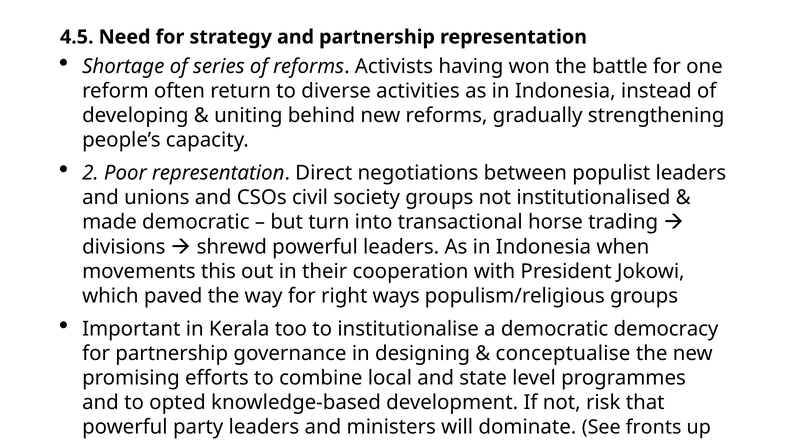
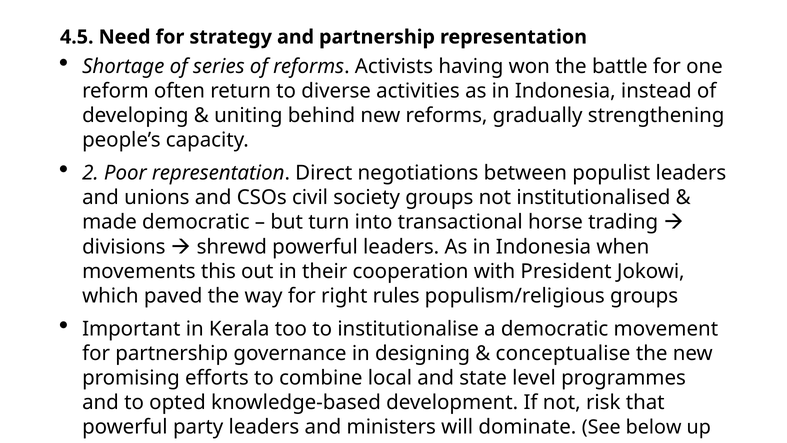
ways: ways -> rules
democracy: democracy -> movement
fronts: fronts -> below
